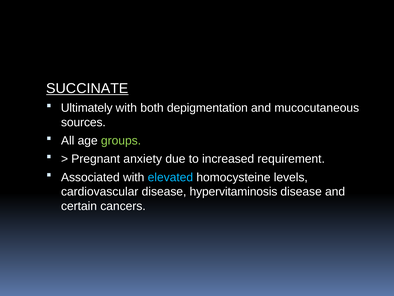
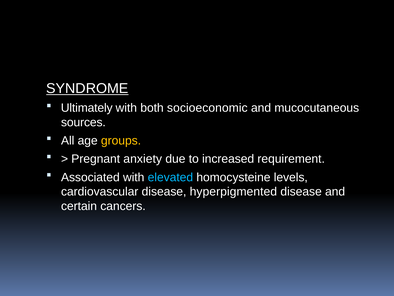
SUCCINATE: SUCCINATE -> SYNDROME
depigmentation: depigmentation -> socioeconomic
groups colour: light green -> yellow
hypervitaminosis: hypervitaminosis -> hyperpigmented
